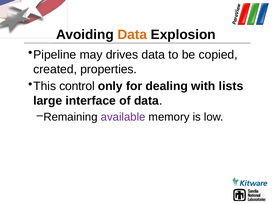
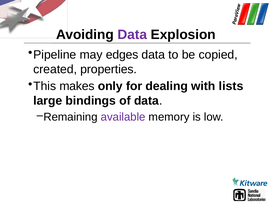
Data at (132, 35) colour: orange -> purple
drives: drives -> edges
control: control -> makes
interface: interface -> bindings
